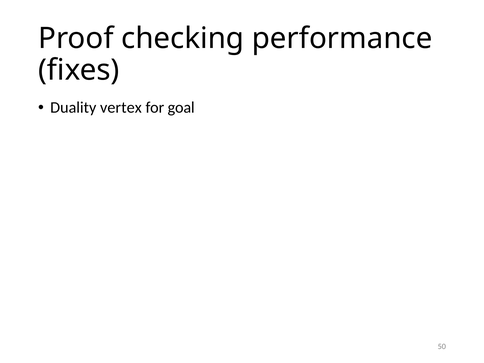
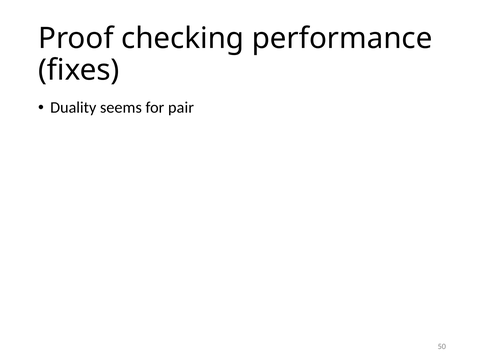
vertex: vertex -> seems
goal: goal -> pair
